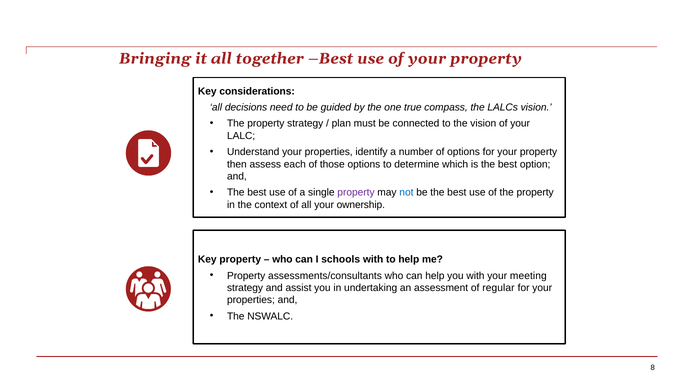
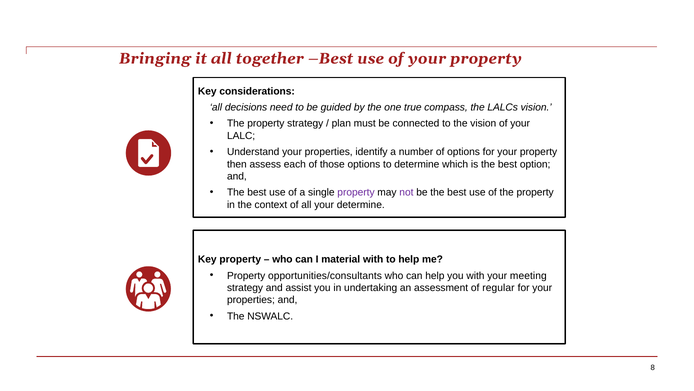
not colour: blue -> purple
your ownership: ownership -> determine
schools: schools -> material
assessments/consultants: assessments/consultants -> opportunities/consultants
